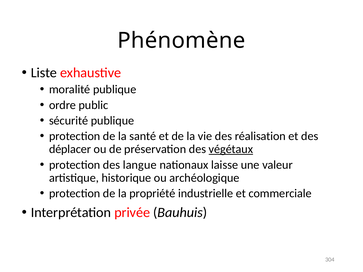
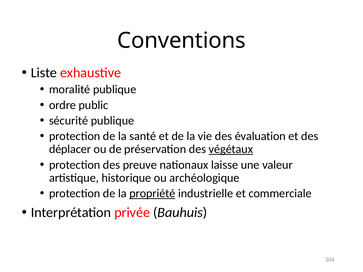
Phénomène: Phénomène -> Conventions
réalisation: réalisation -> évaluation
langue: langue -> preuve
propriété underline: none -> present
